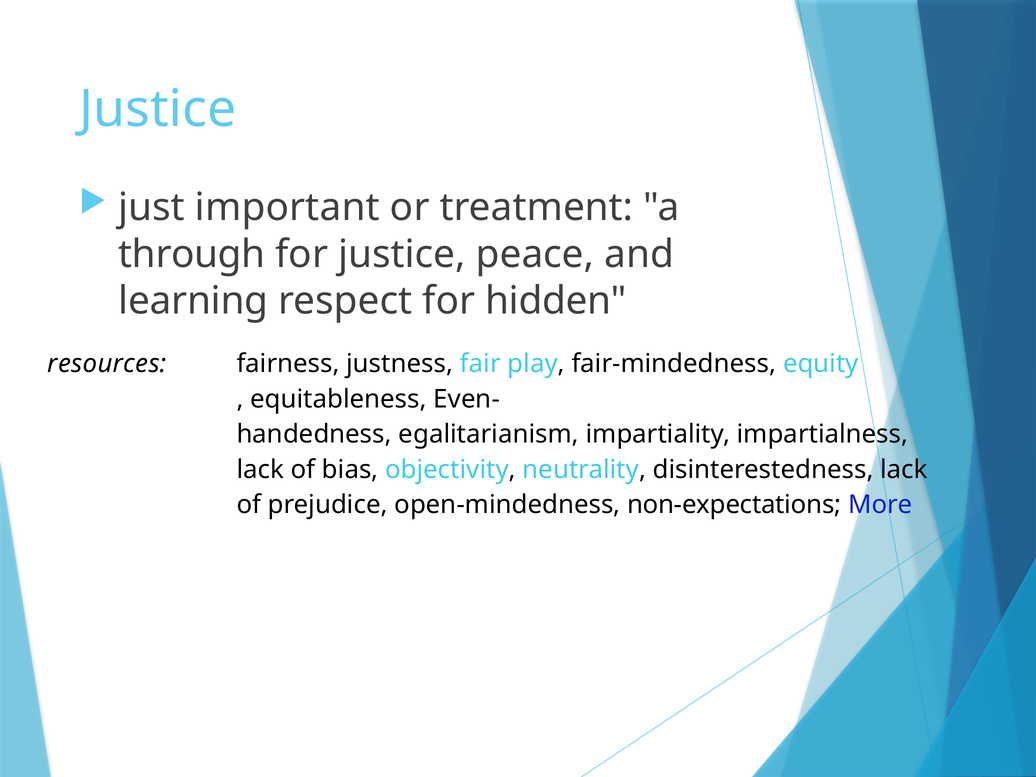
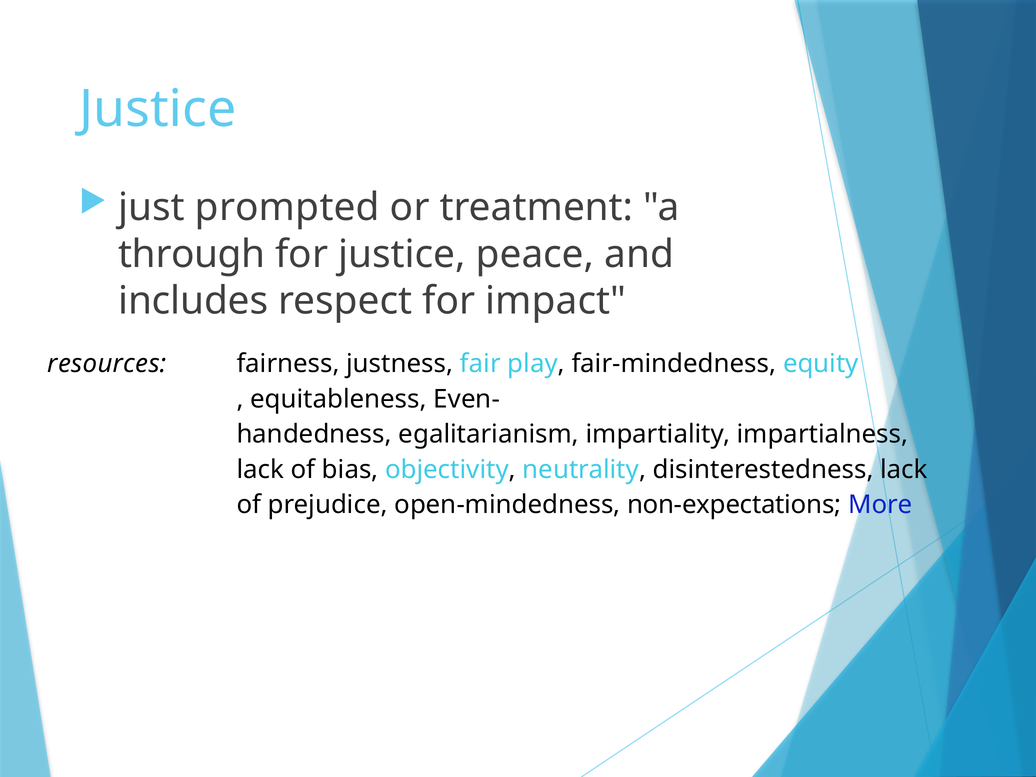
important: important -> prompted
learning: learning -> includes
hidden: hidden -> impact
